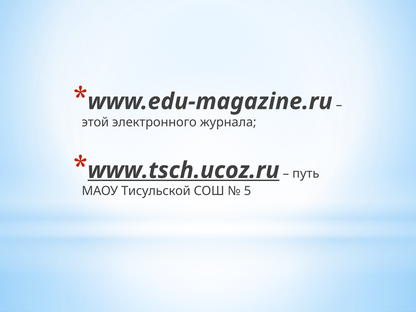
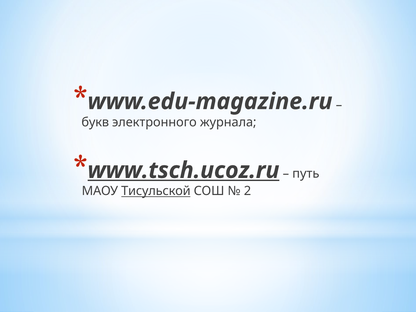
этой: этой -> букв
Тисульской underline: none -> present
5: 5 -> 2
